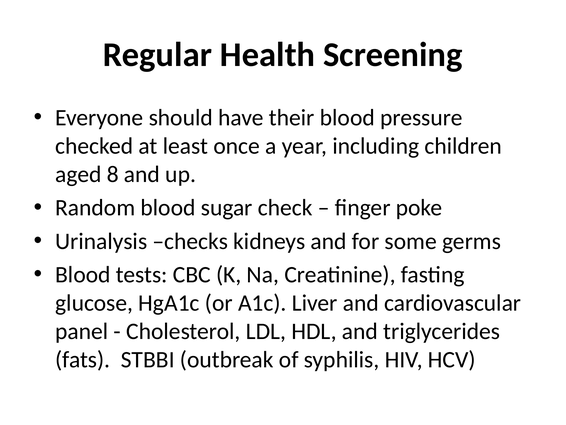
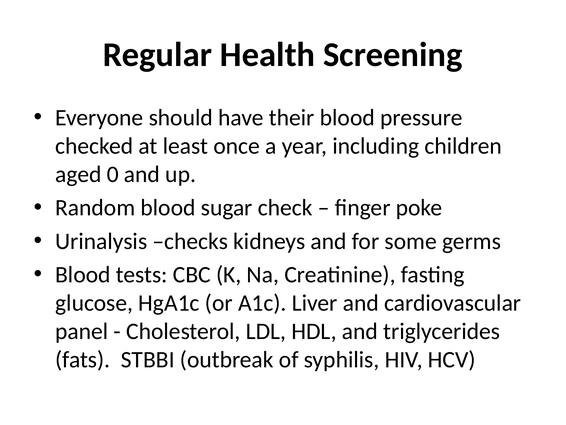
8: 8 -> 0
